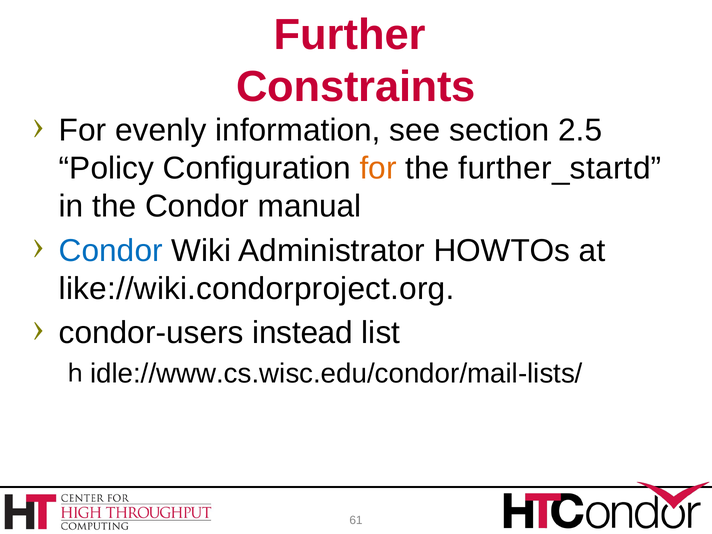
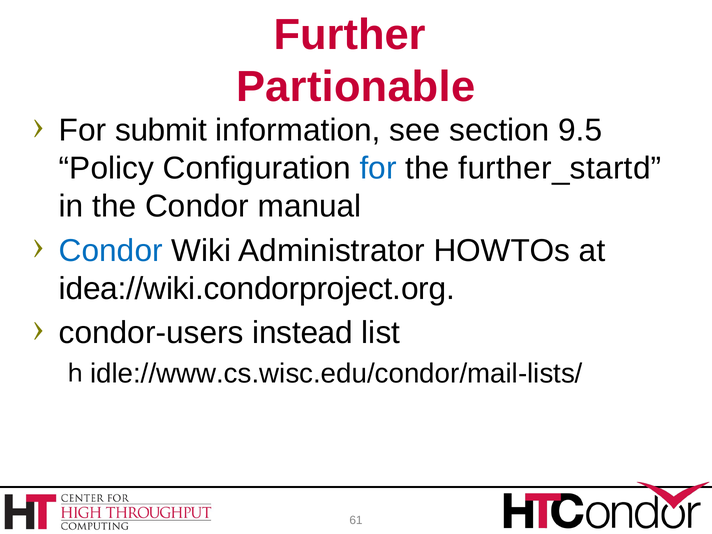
Constraints: Constraints -> Partionable
evenly: evenly -> submit
2.5: 2.5 -> 9.5
for at (378, 168) colour: orange -> blue
like://wiki.condorproject.org: like://wiki.condorproject.org -> idea://wiki.condorproject.org
